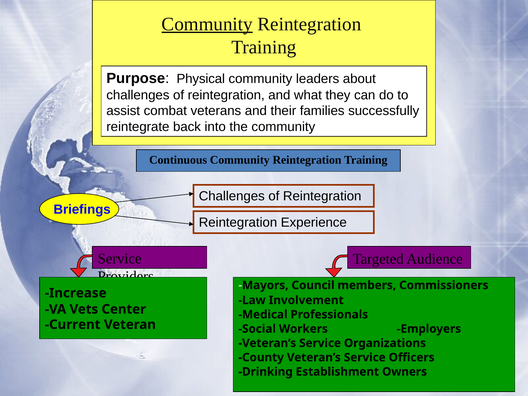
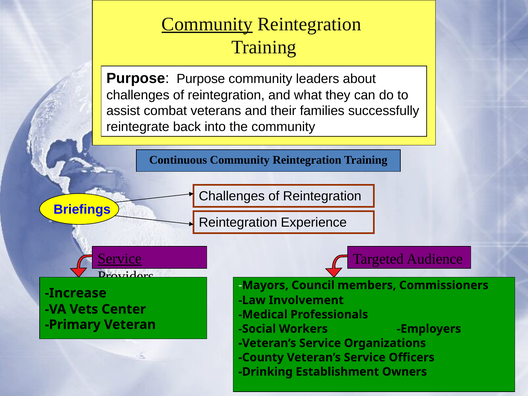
Purpose Physical: Physical -> Purpose
Service at (120, 259) underline: none -> present
Current: Current -> Primary
